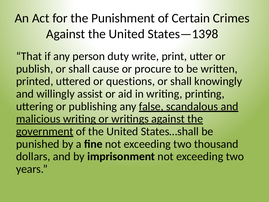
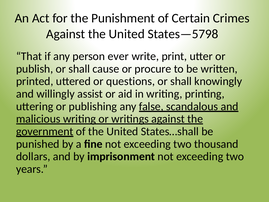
States—1398: States—1398 -> States—5798
duty: duty -> ever
